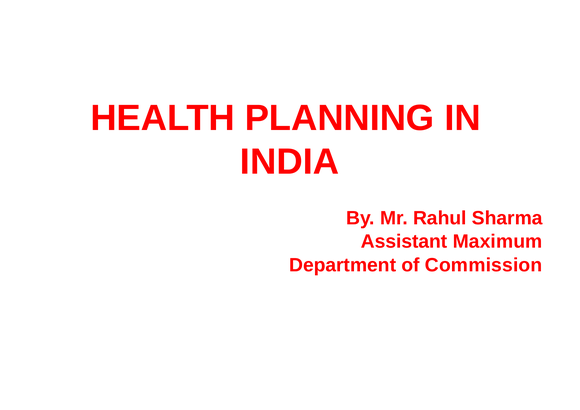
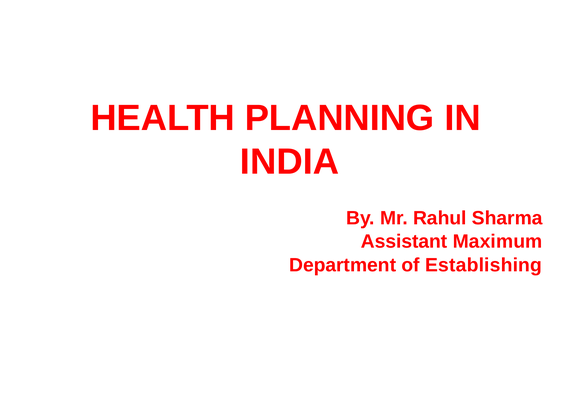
Commission: Commission -> Establishing
